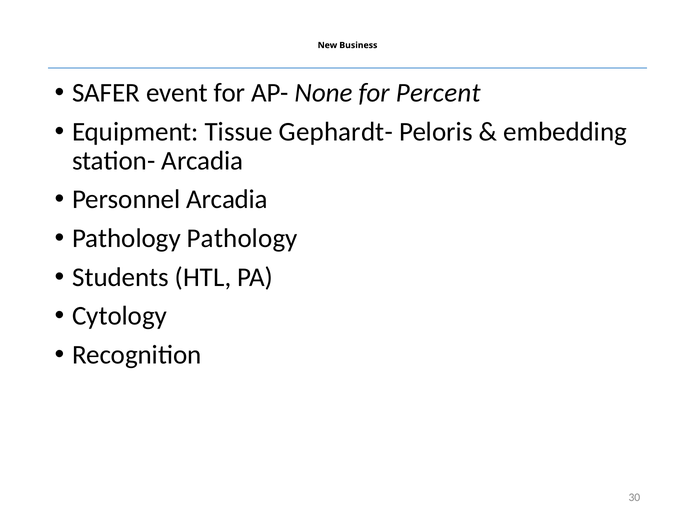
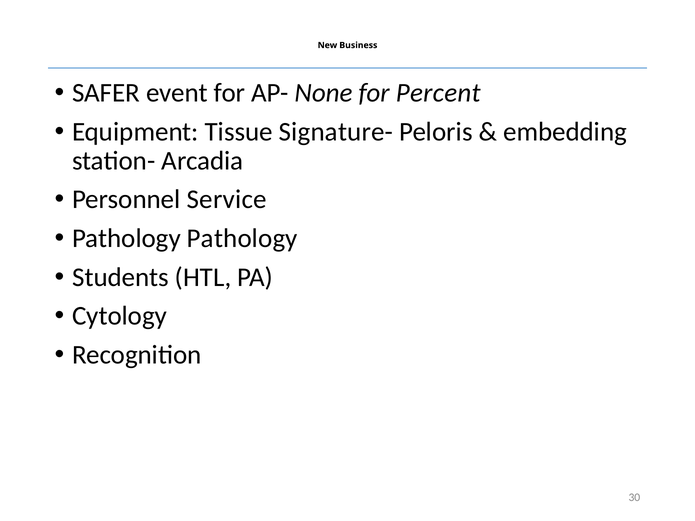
Gephardt-: Gephardt- -> Signature-
Personnel Arcadia: Arcadia -> Service
